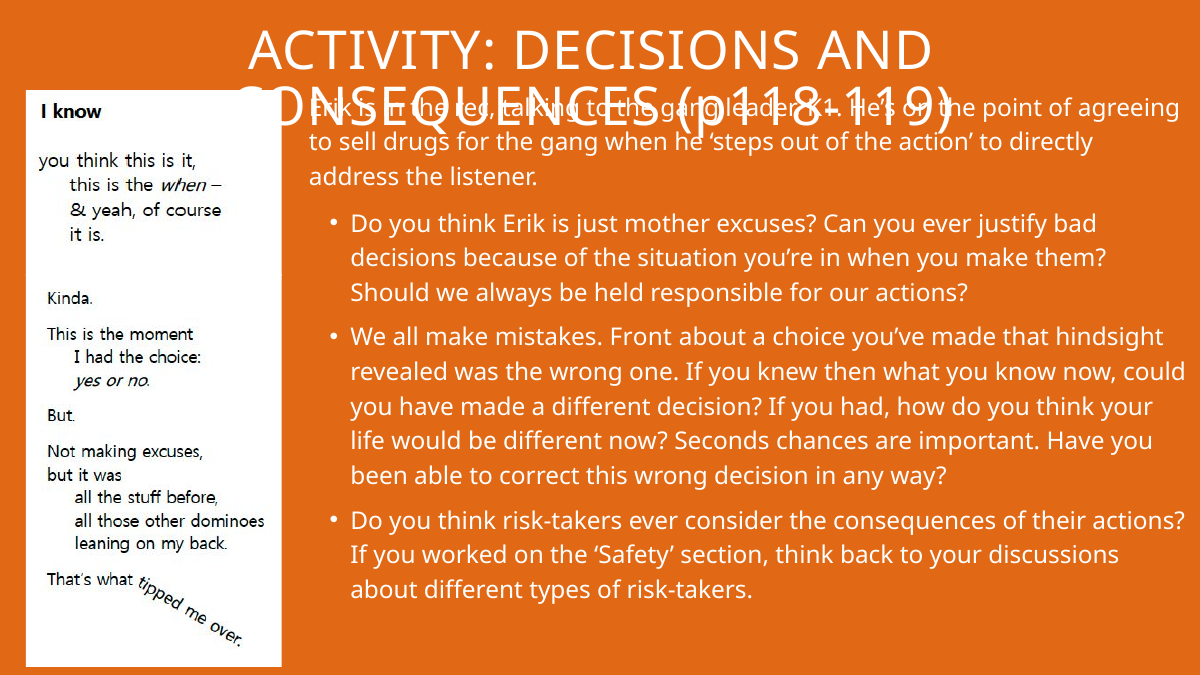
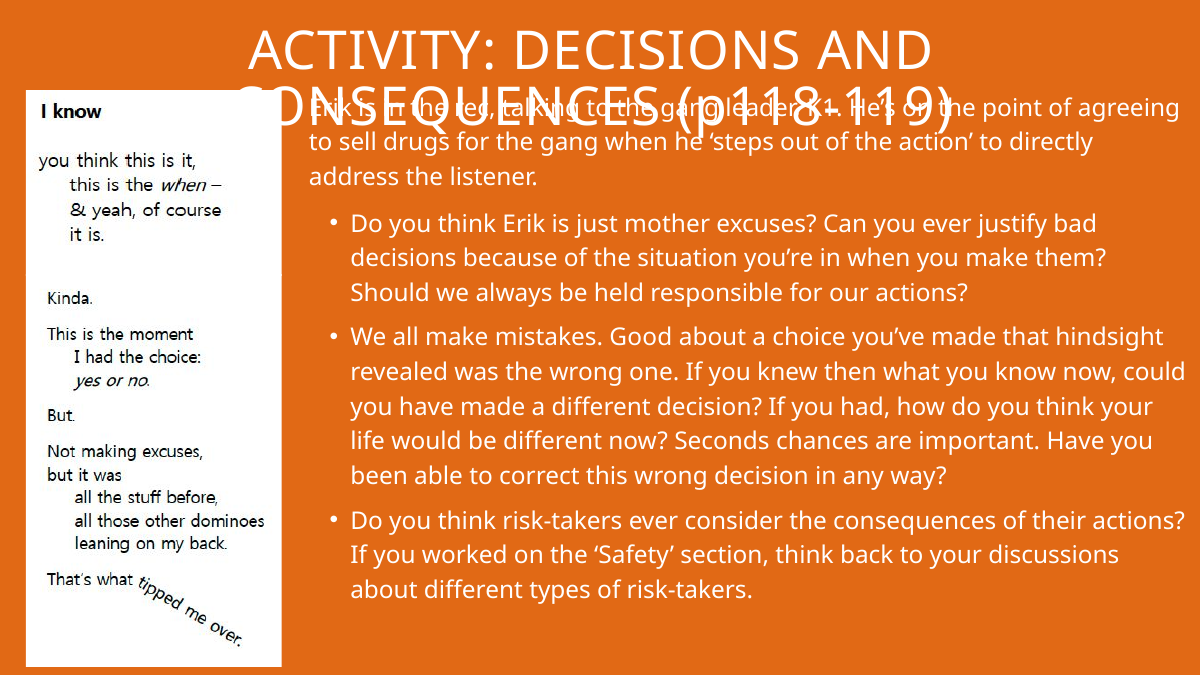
Front: Front -> Good
